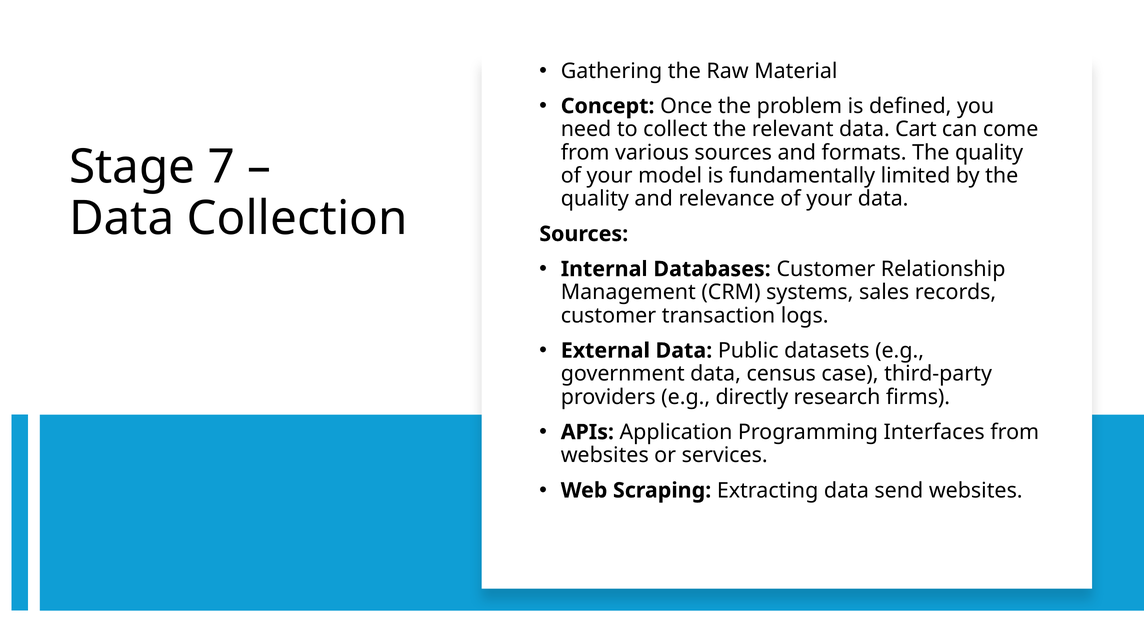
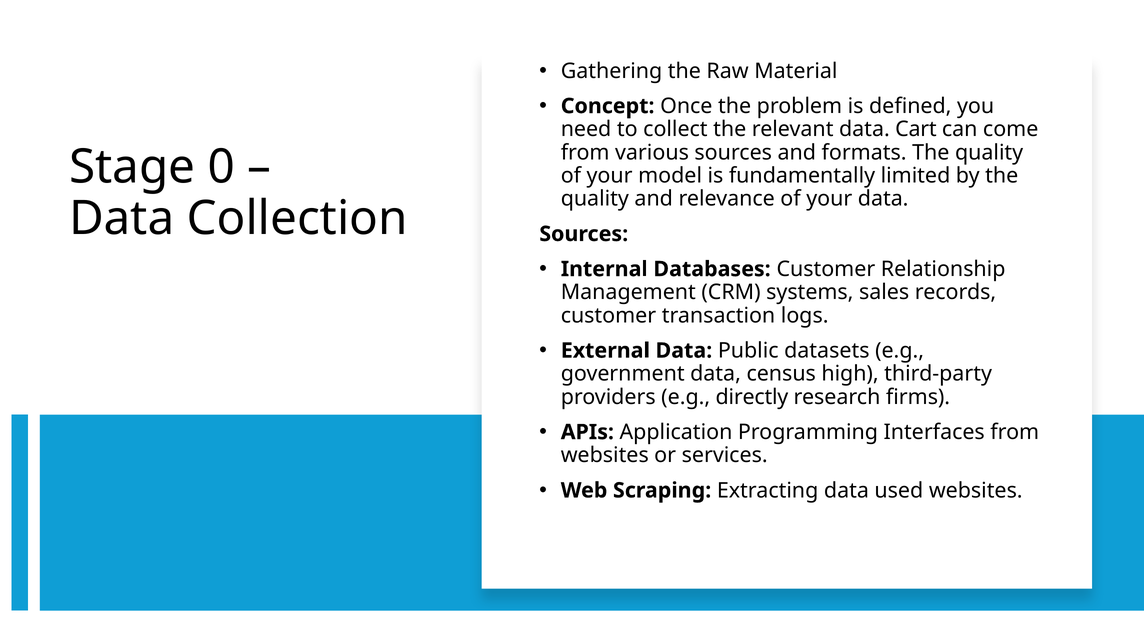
7: 7 -> 0
case: case -> high
send: send -> used
